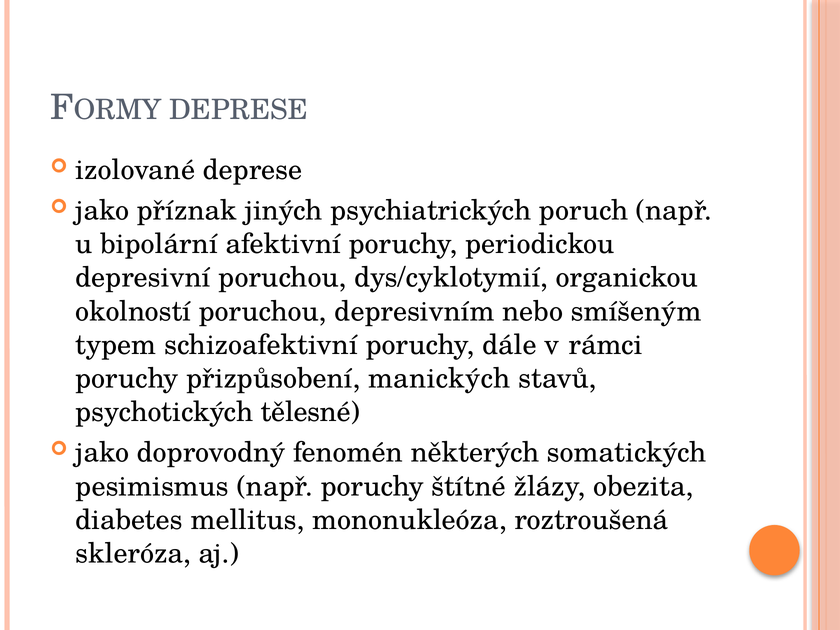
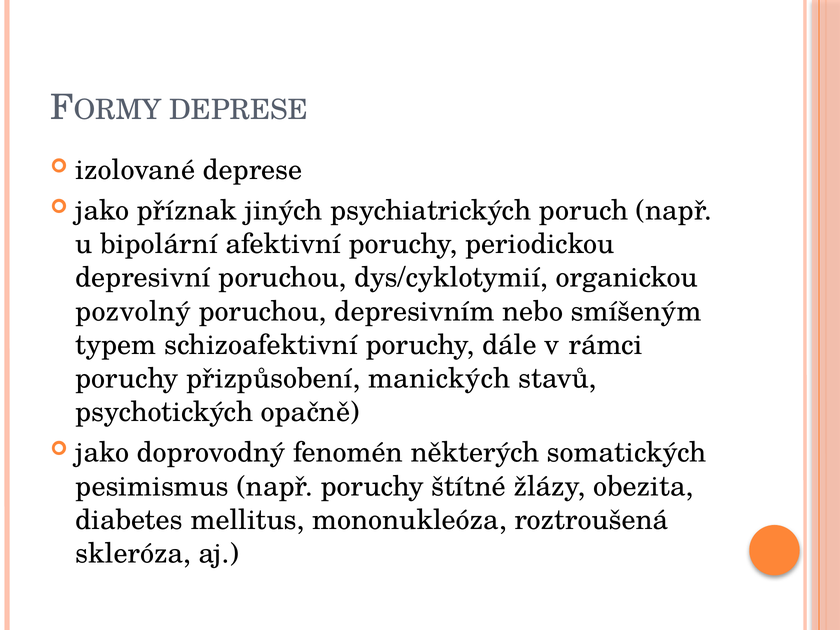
okolností: okolností -> pozvolný
tělesné: tělesné -> opačně
